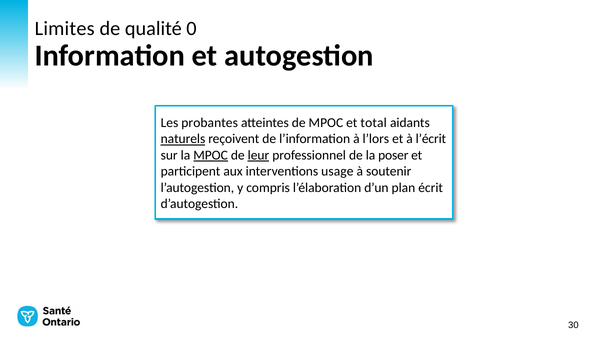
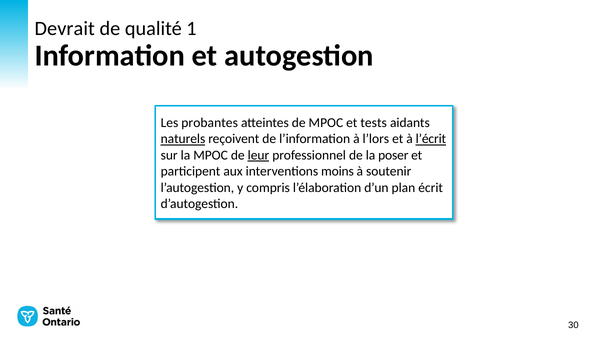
Limites: Limites -> Devrait
0: 0 -> 1
total: total -> tests
l’écrit underline: none -> present
MPOC at (211, 155) underline: present -> none
usage: usage -> moins
